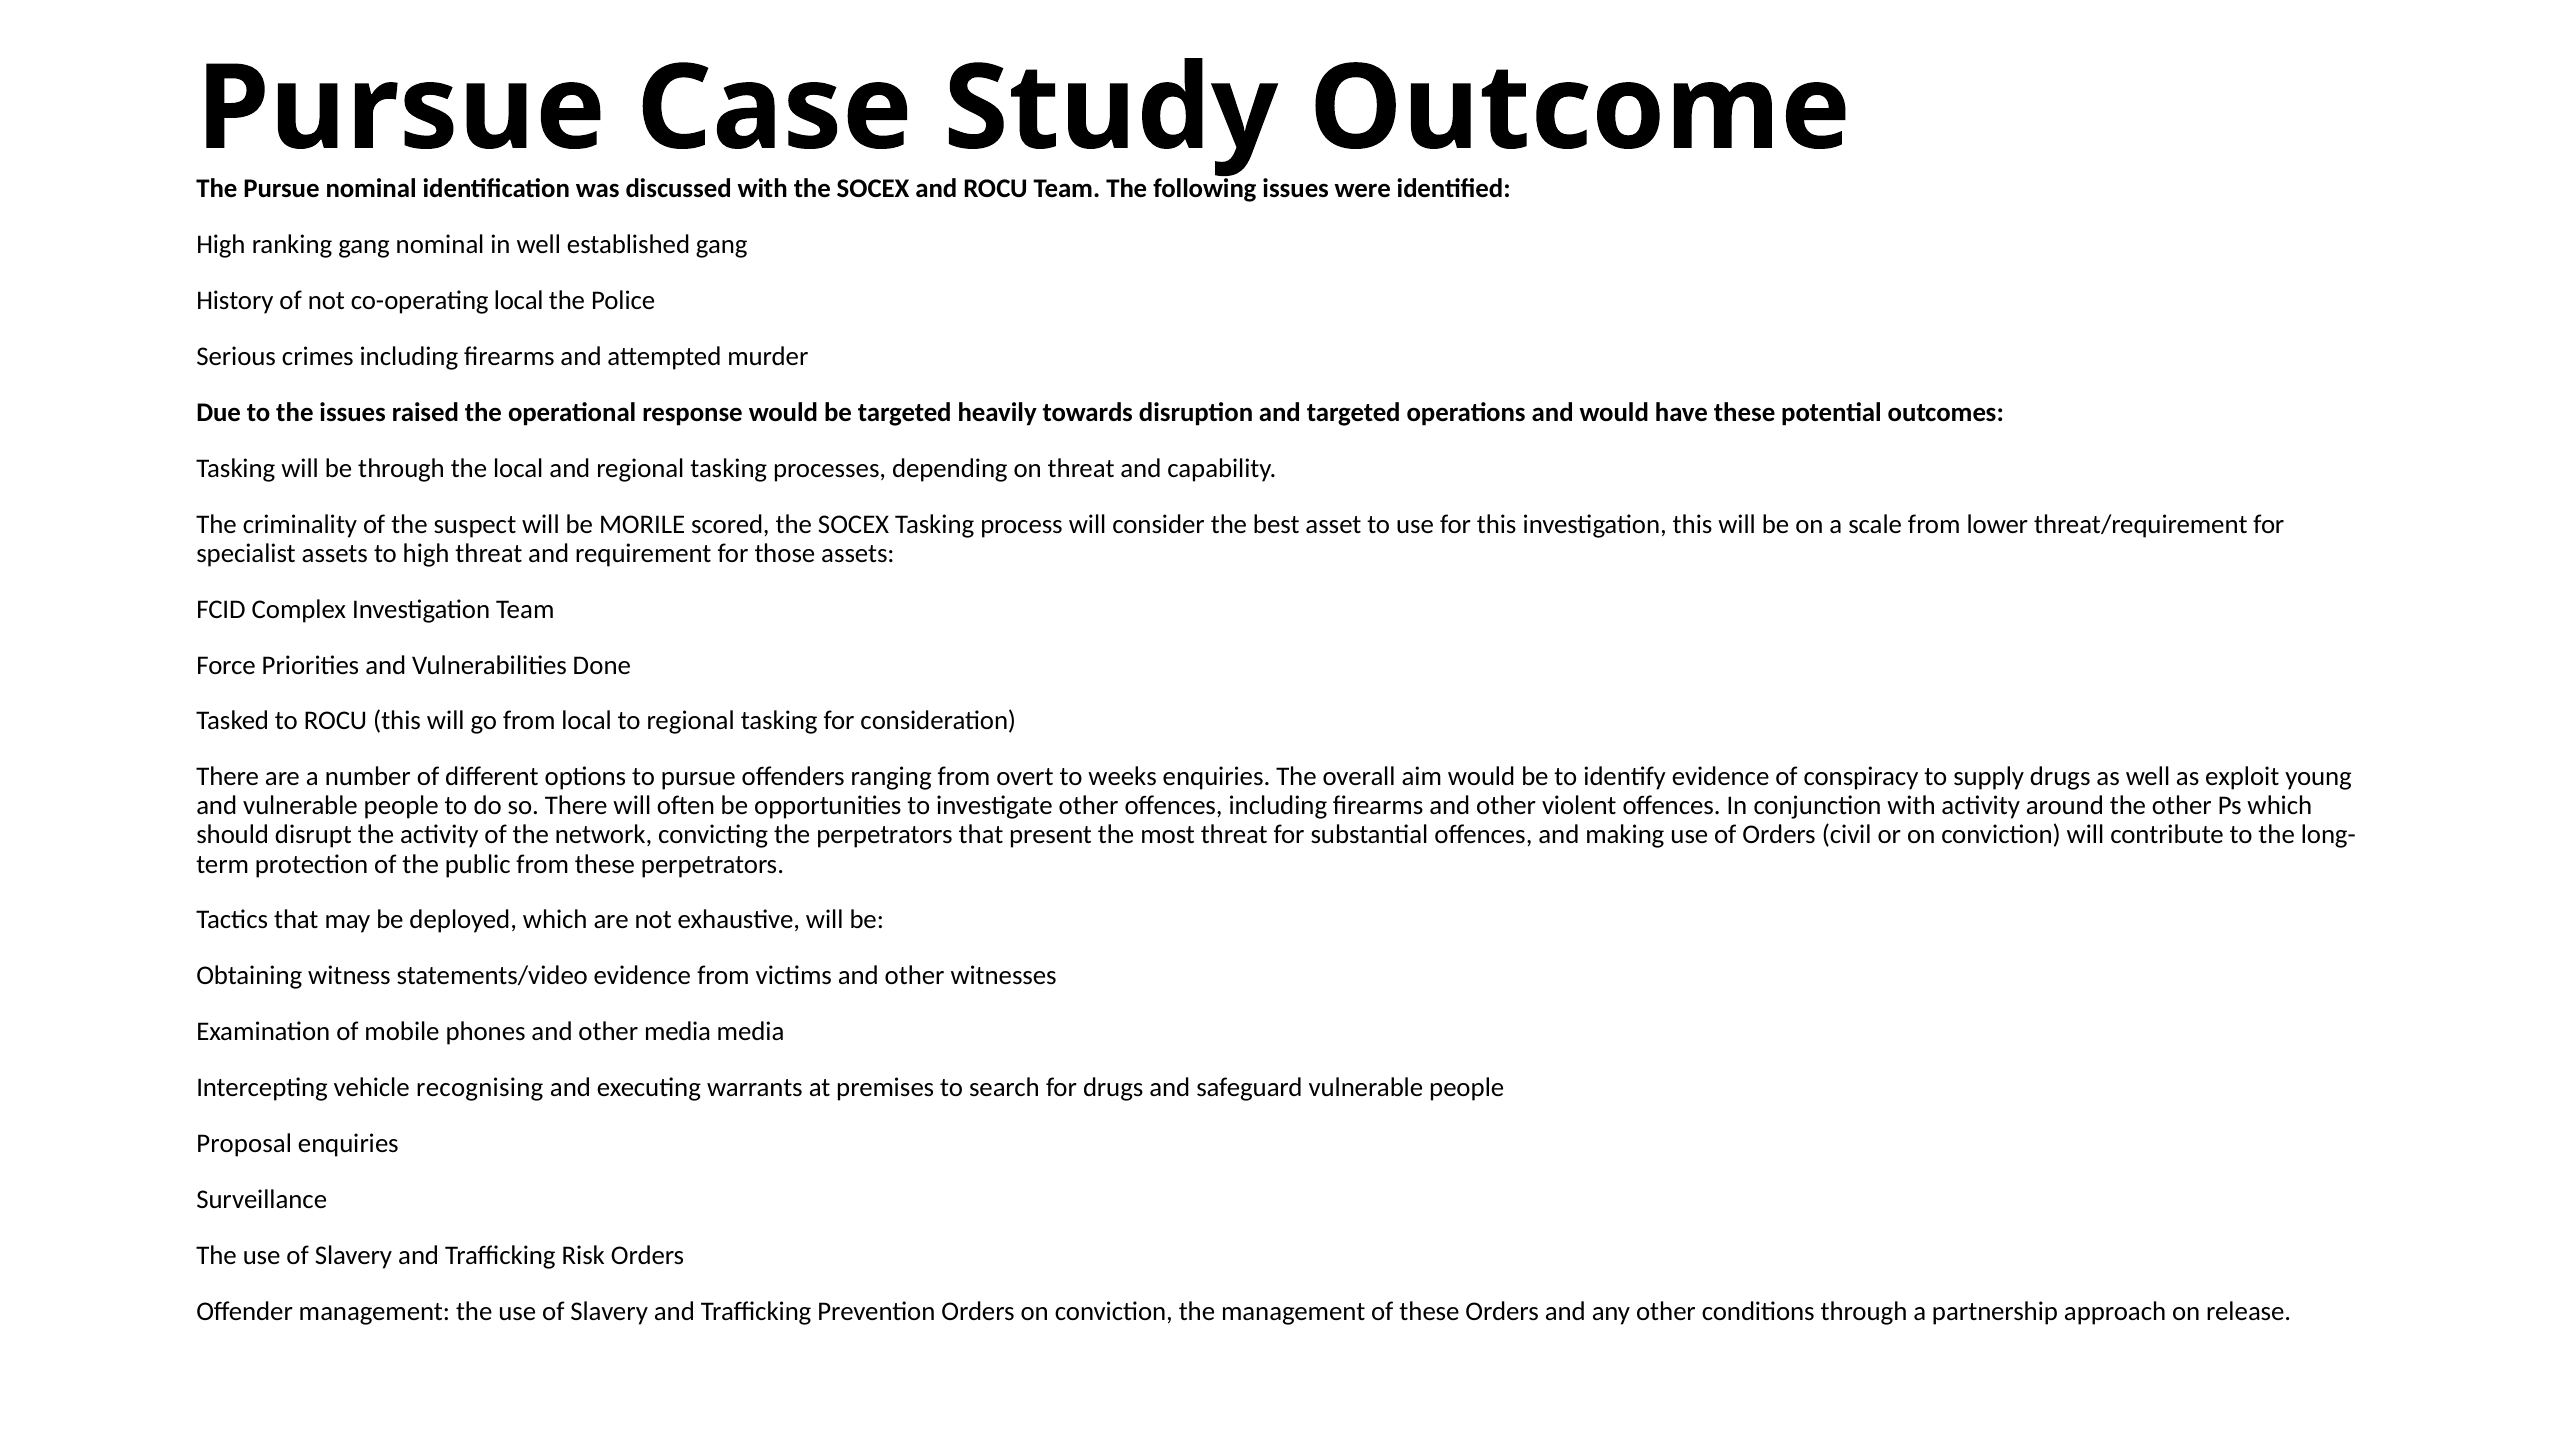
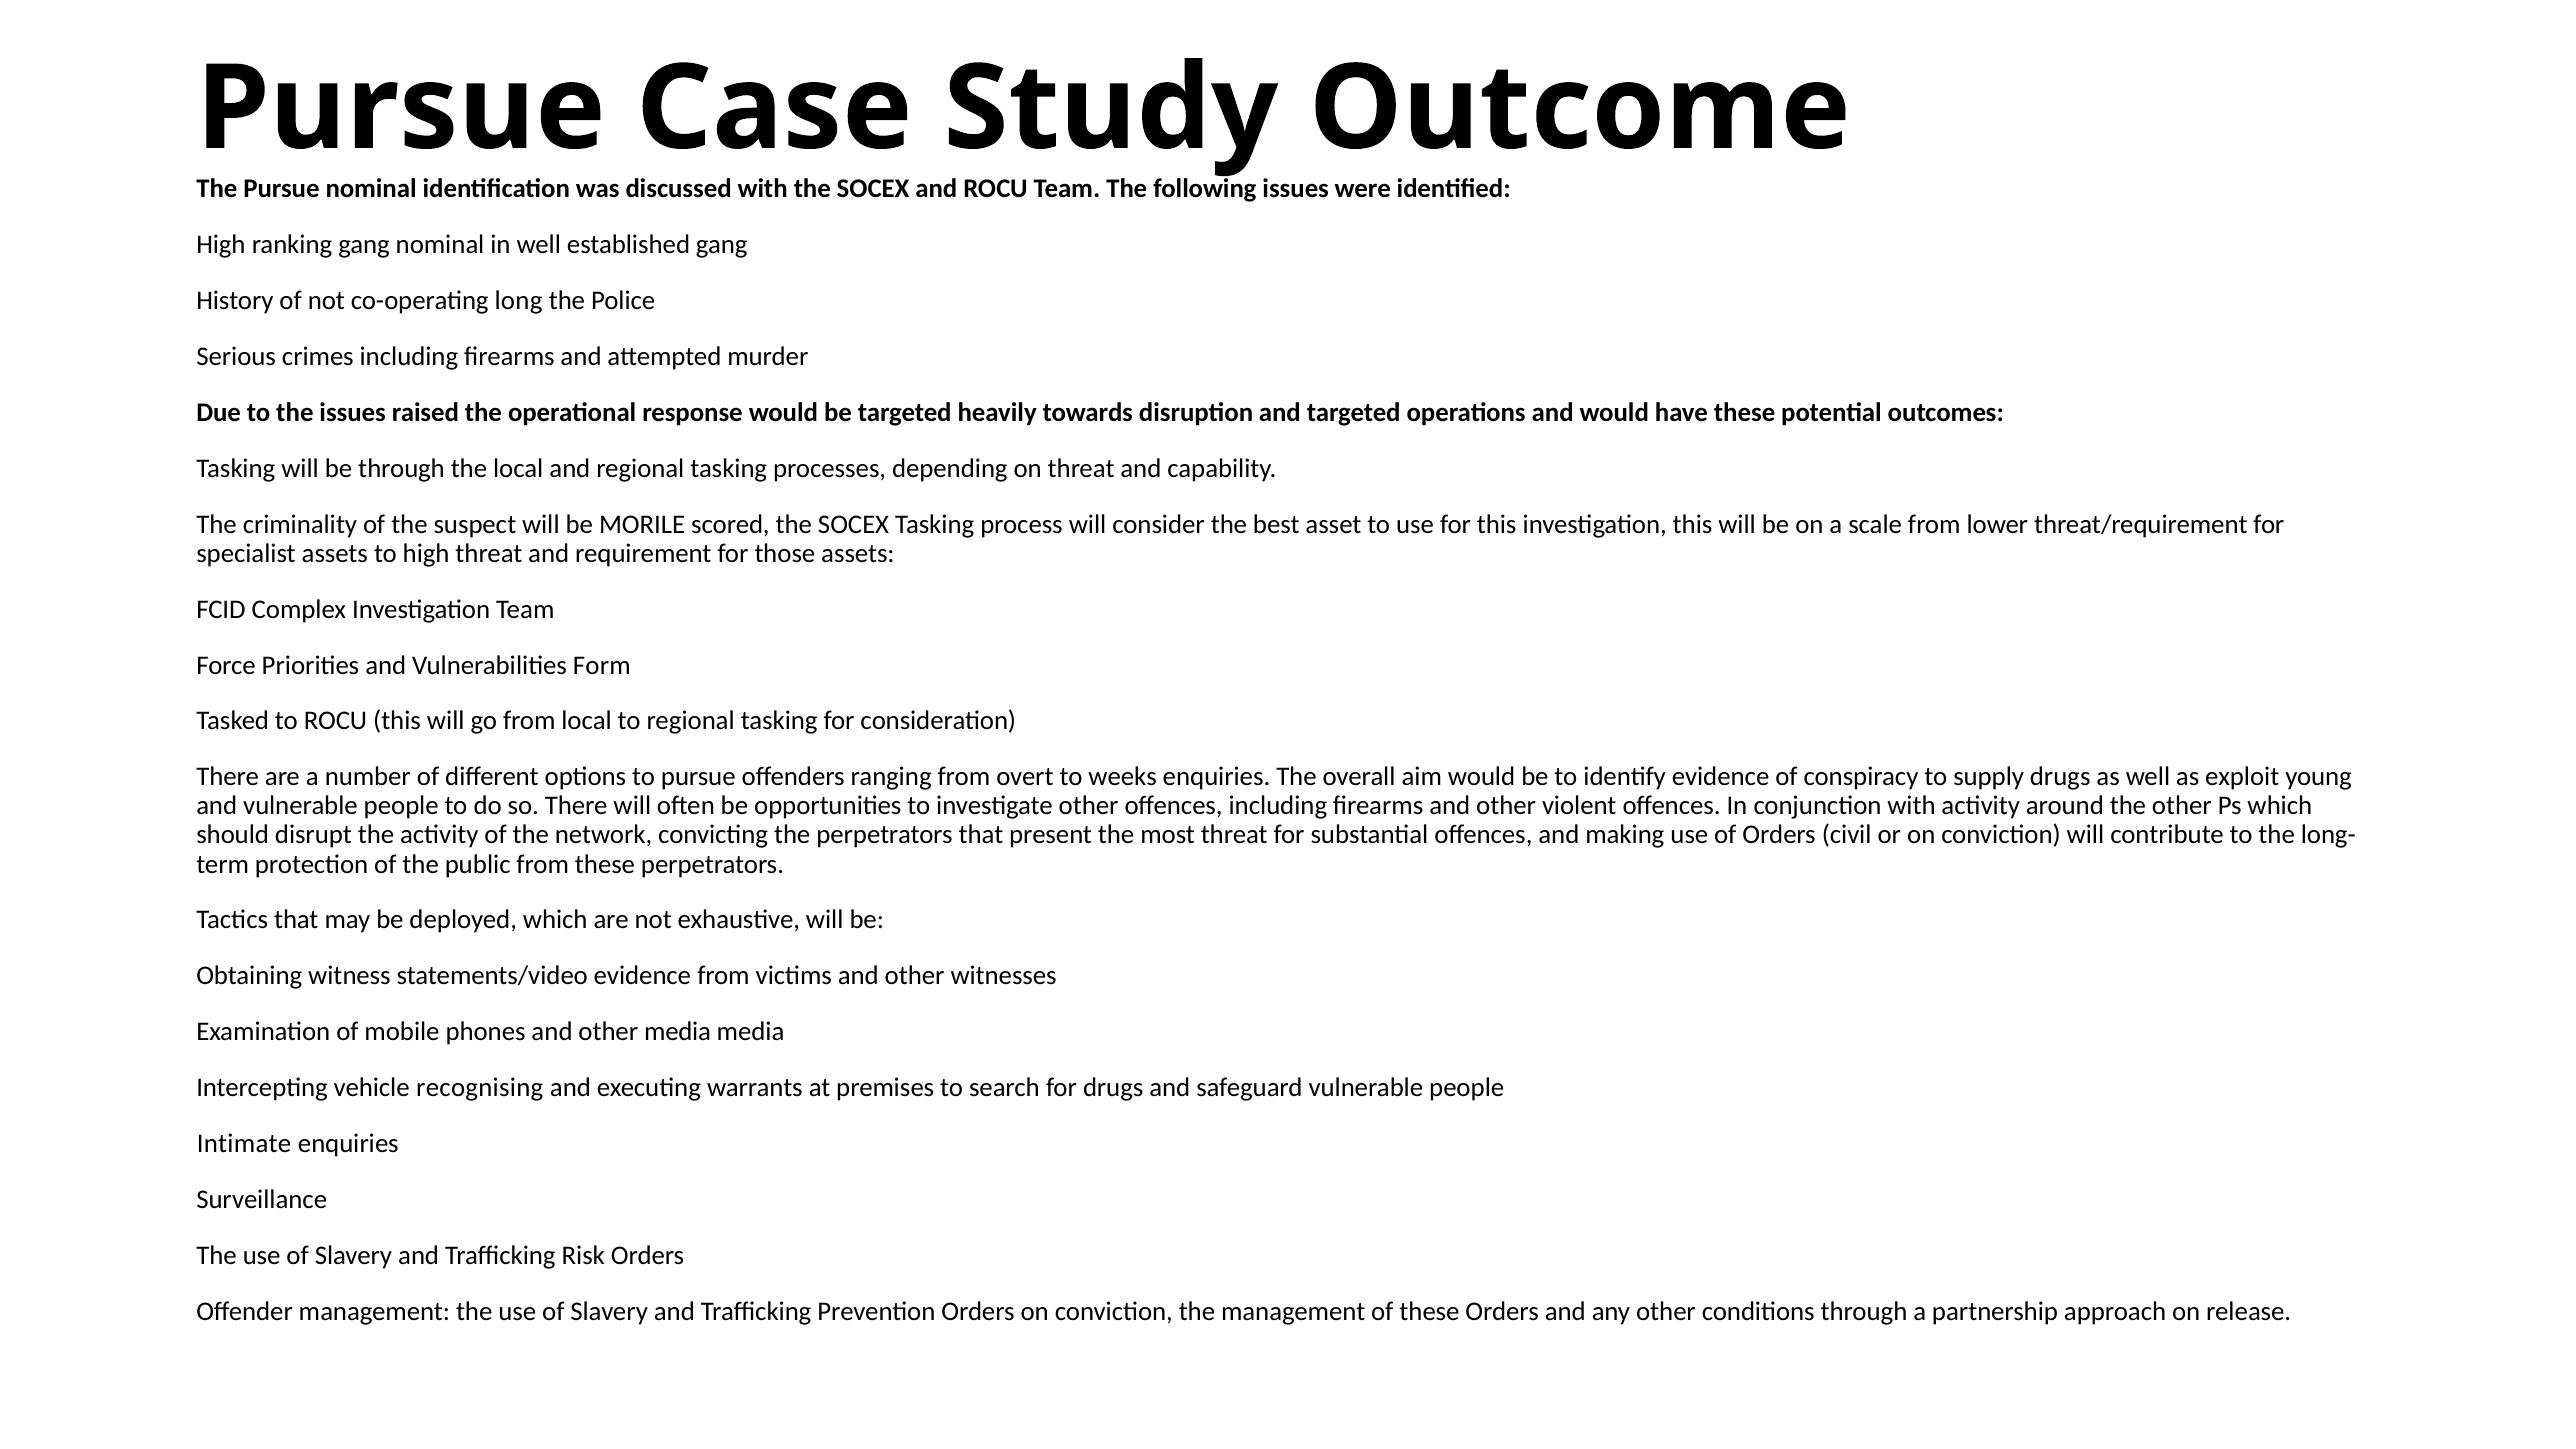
co-operating local: local -> long
Done: Done -> Form
Proposal: Proposal -> Intimate
